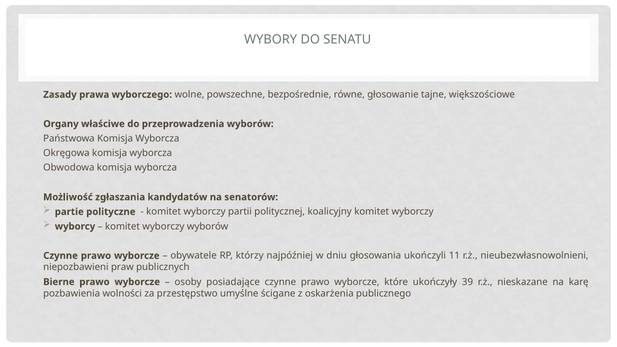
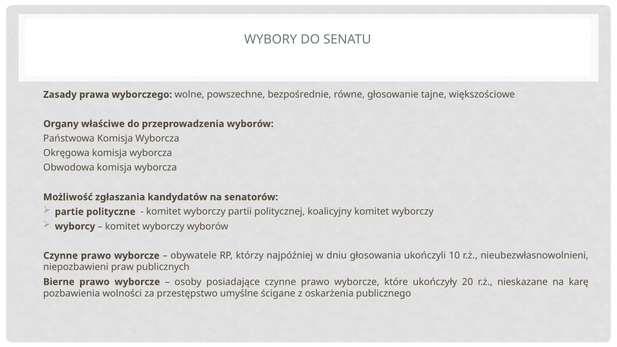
11: 11 -> 10
39: 39 -> 20
